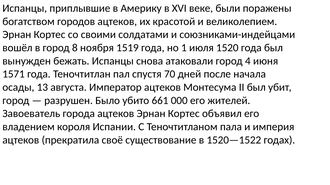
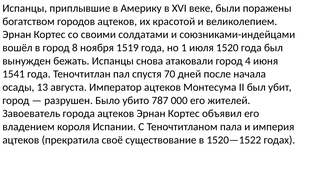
1571: 1571 -> 1541
661: 661 -> 787
